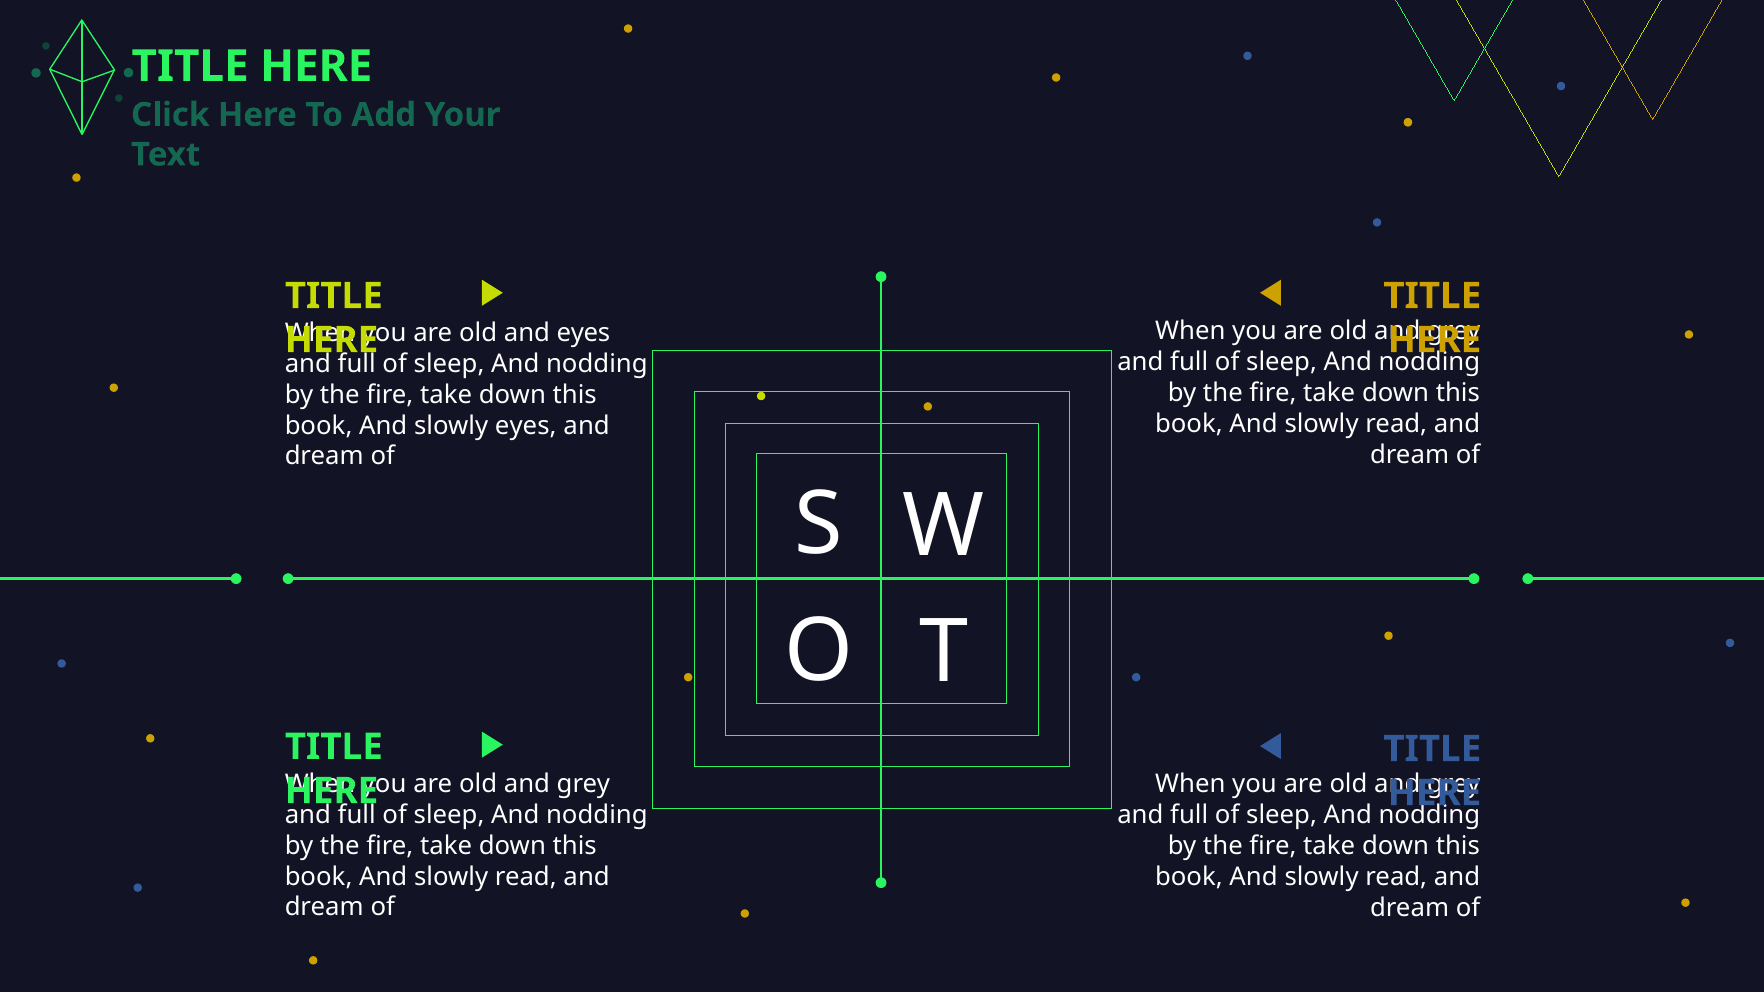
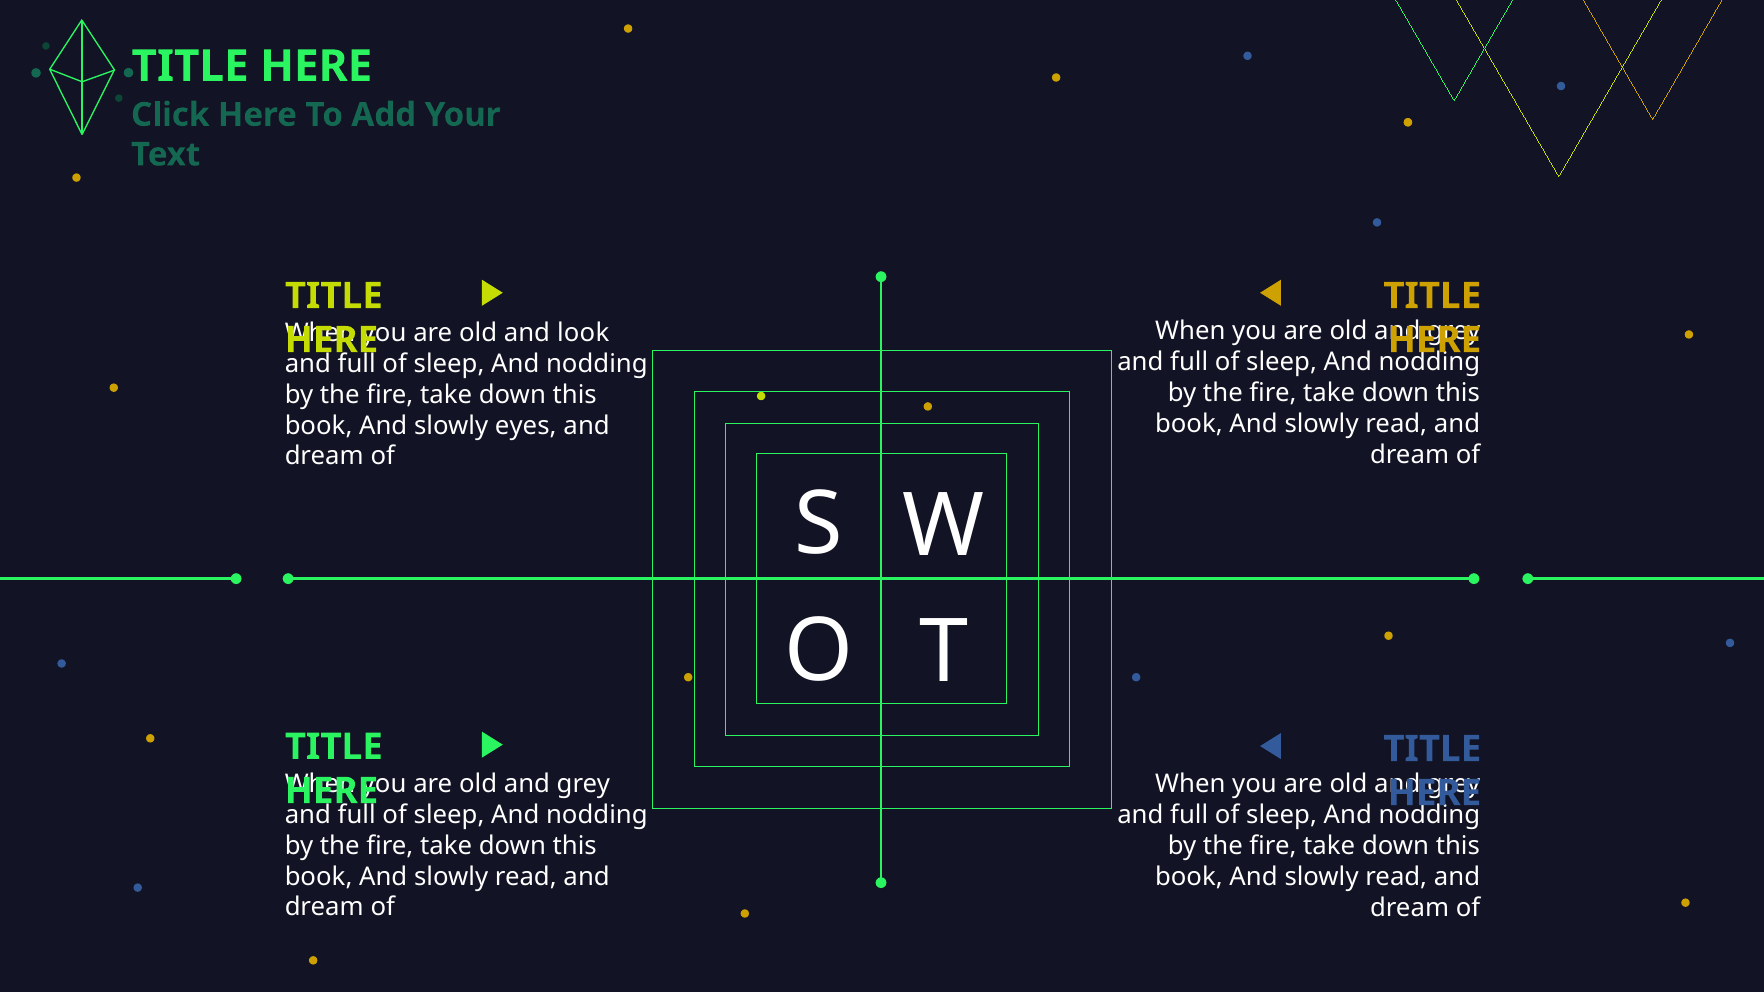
and eyes: eyes -> look
